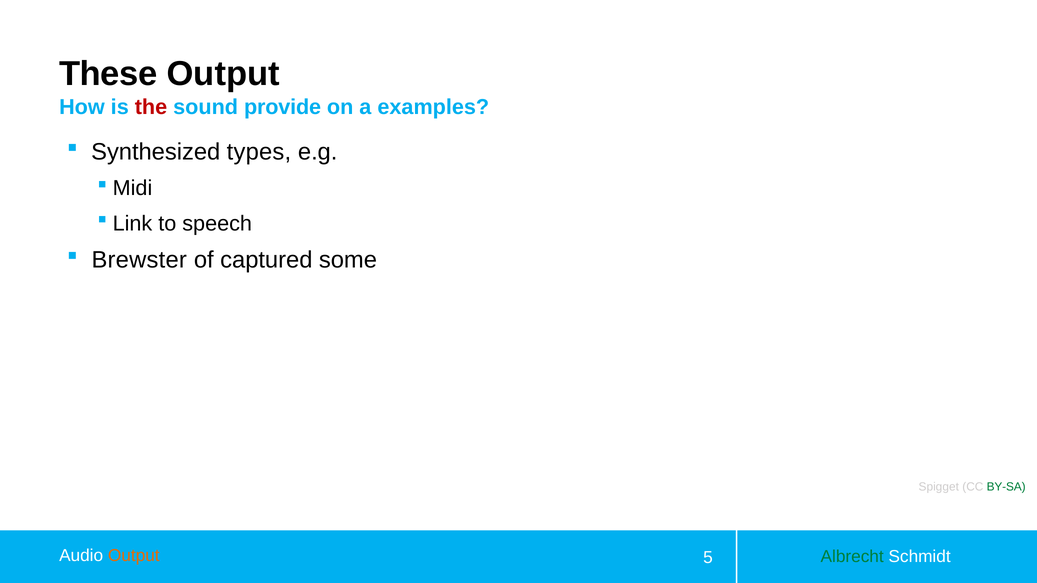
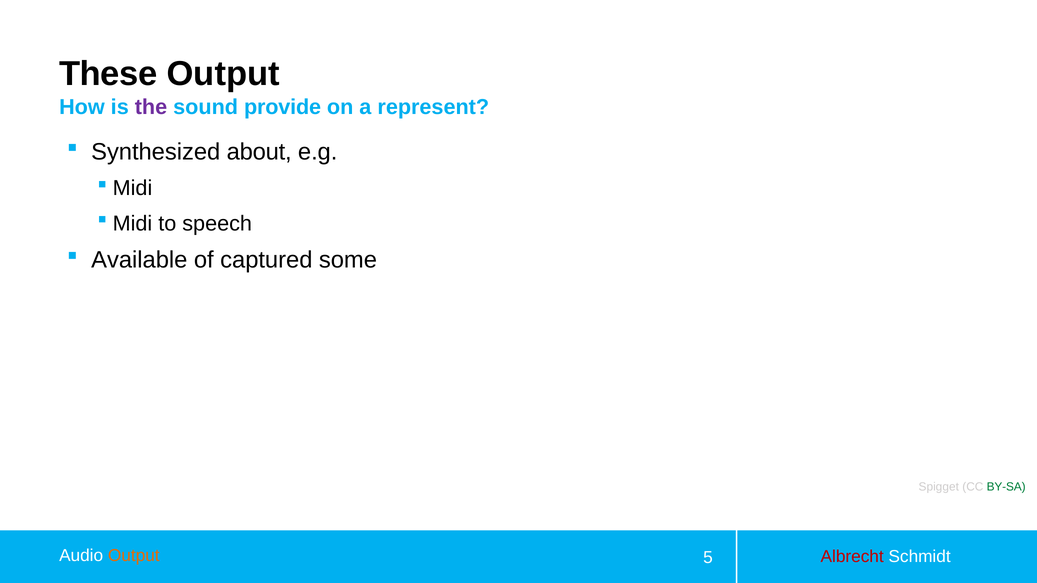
the colour: red -> purple
examples: examples -> represent
types: types -> about
Link at (132, 224): Link -> Midi
Brewster: Brewster -> Available
Albrecht colour: green -> red
